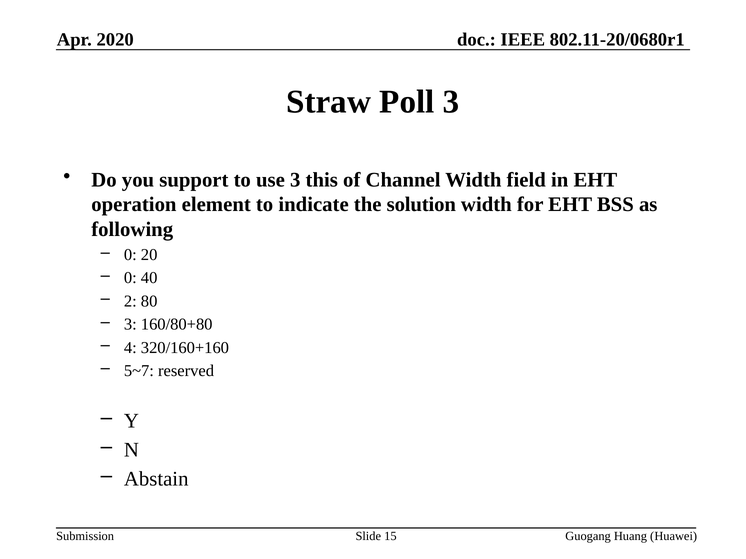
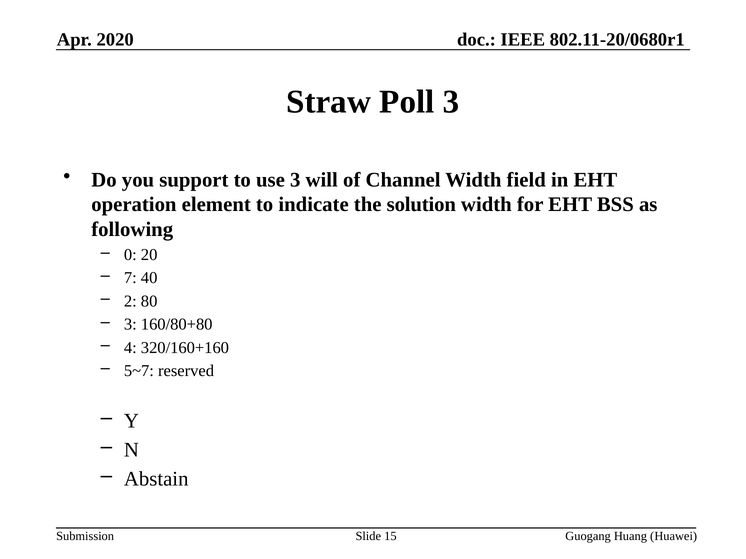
this: this -> will
0 at (130, 278): 0 -> 7
